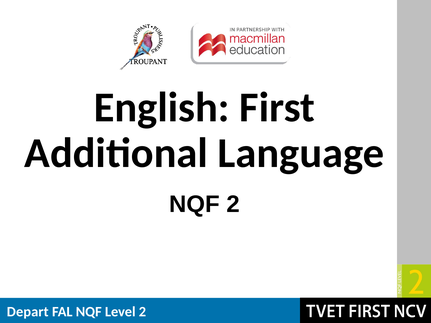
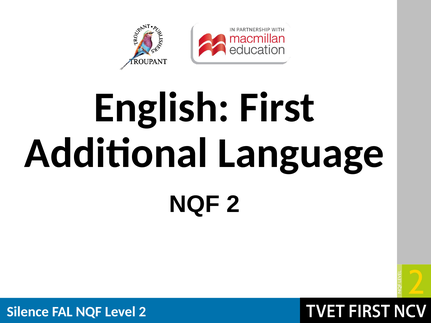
Depart: Depart -> Silence
